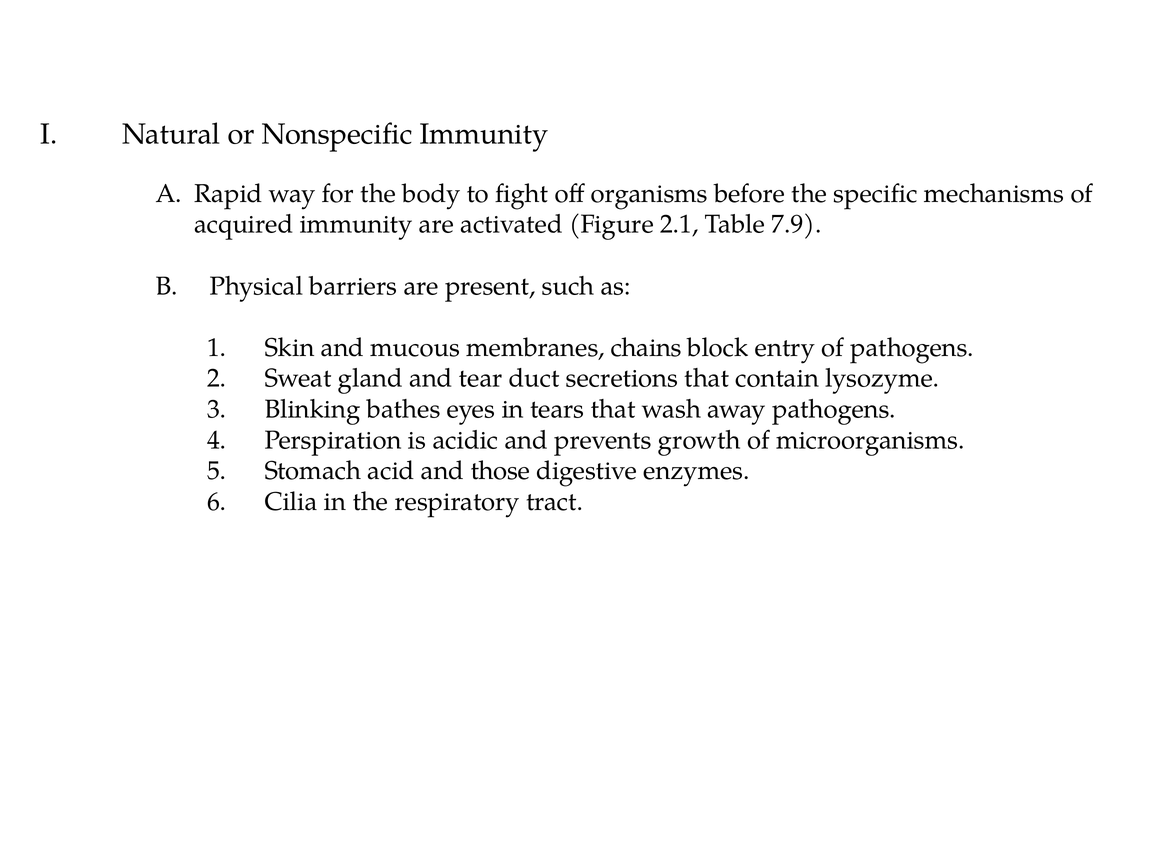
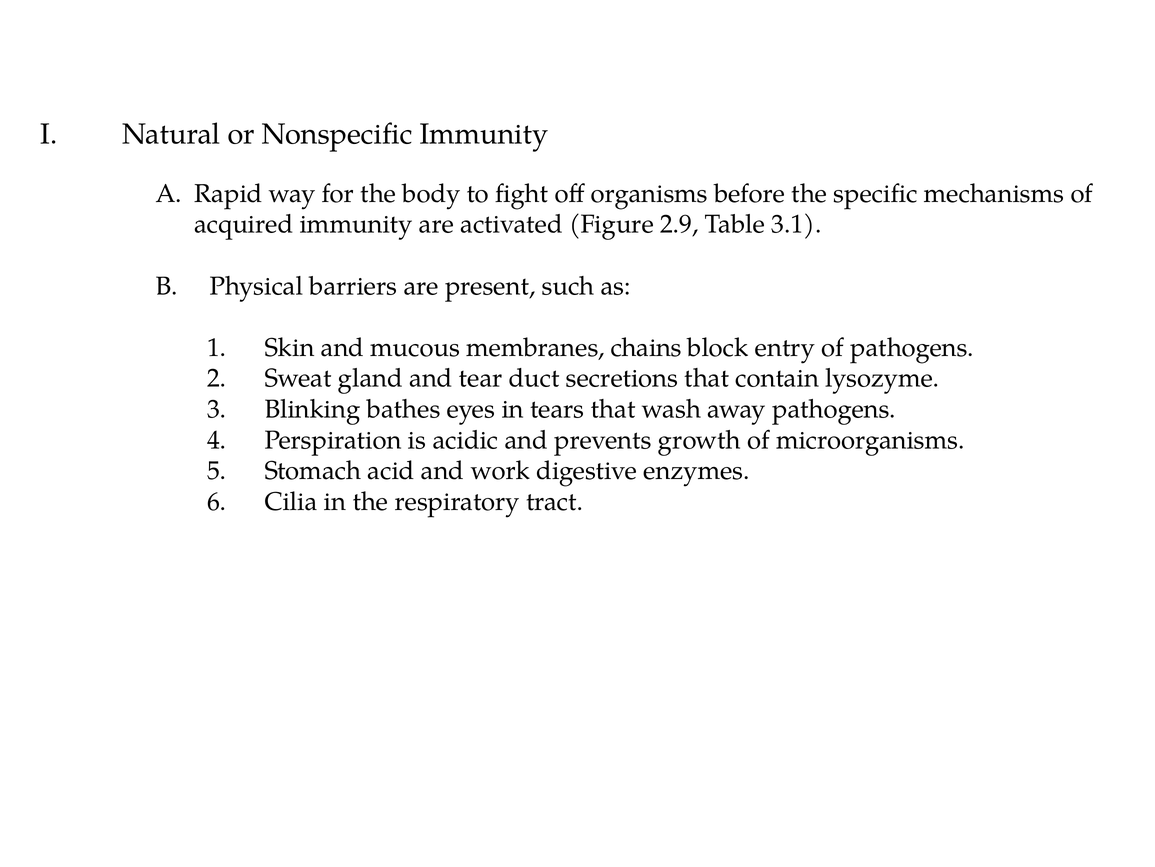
2.1: 2.1 -> 2.9
7.9: 7.9 -> 3.1
those: those -> work
